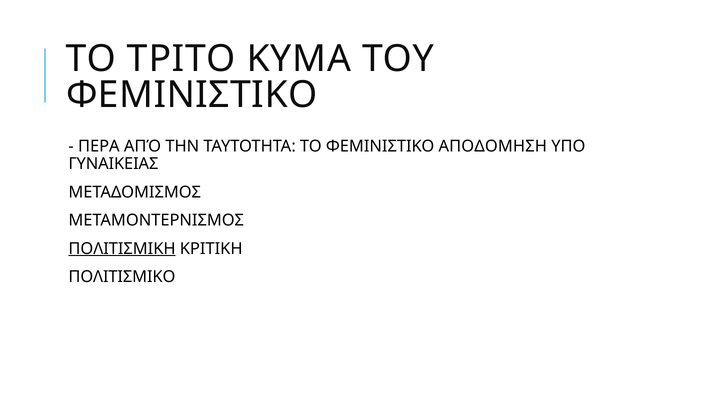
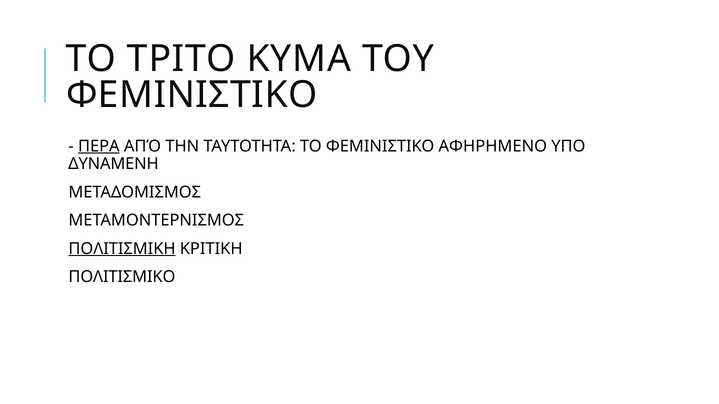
ΠΕΡΑ underline: none -> present
ΑΠΟΔΟΜΗΣΗ: ΑΠΟΔΟΜΗΣΗ -> ΑΦΗΡΗΜΕΝΟ
ΓΥΝΑΙΚΕΙΑΣ: ΓΥΝΑΙΚΕΙΑΣ -> ΔΥΝΑΜΕΝΗ
